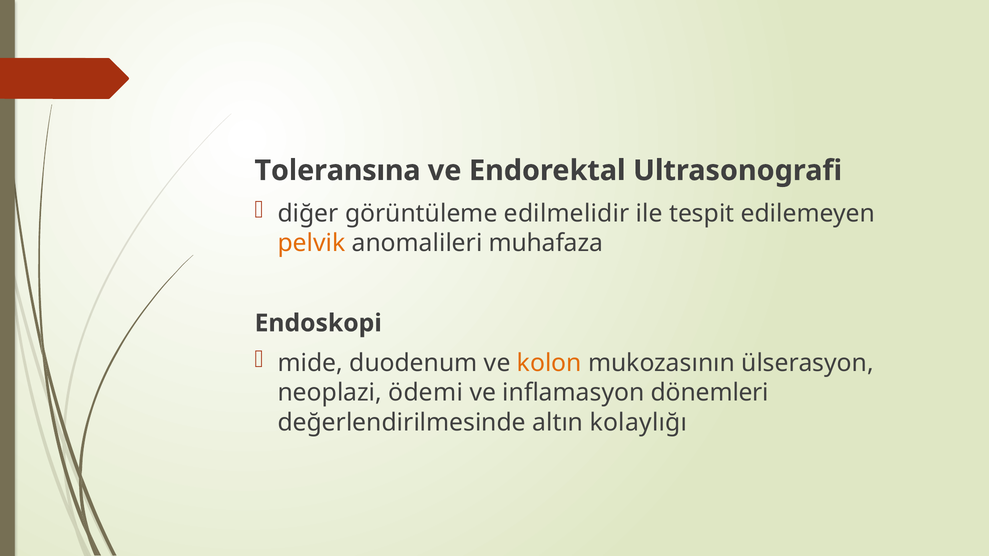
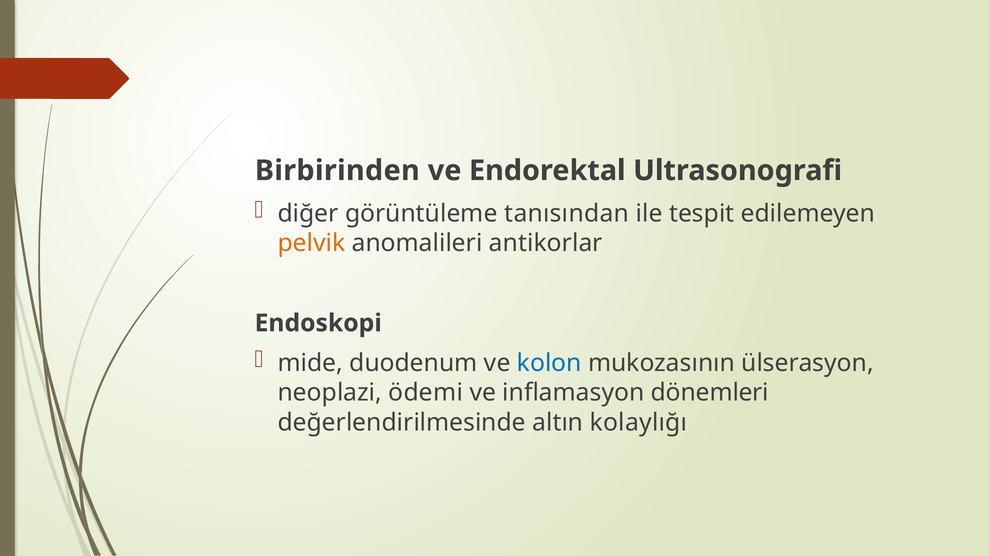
Toleransına: Toleransına -> Birbirinden
edilmelidir: edilmelidir -> tanısından
muhafaza: muhafaza -> antikorlar
kolon colour: orange -> blue
